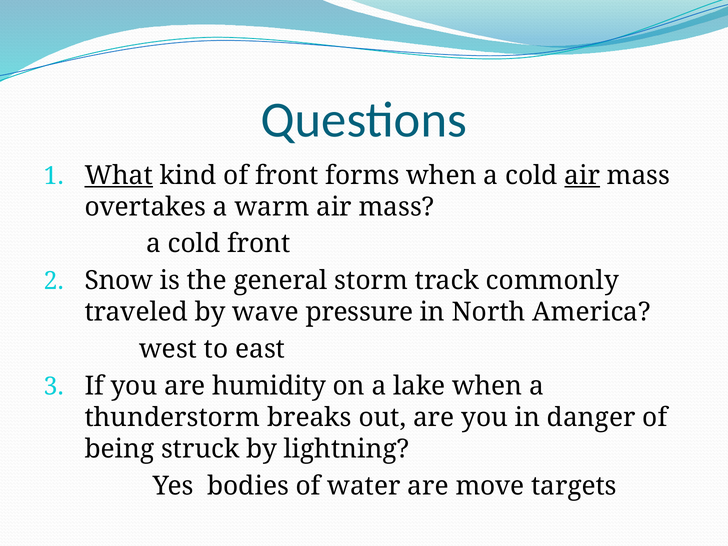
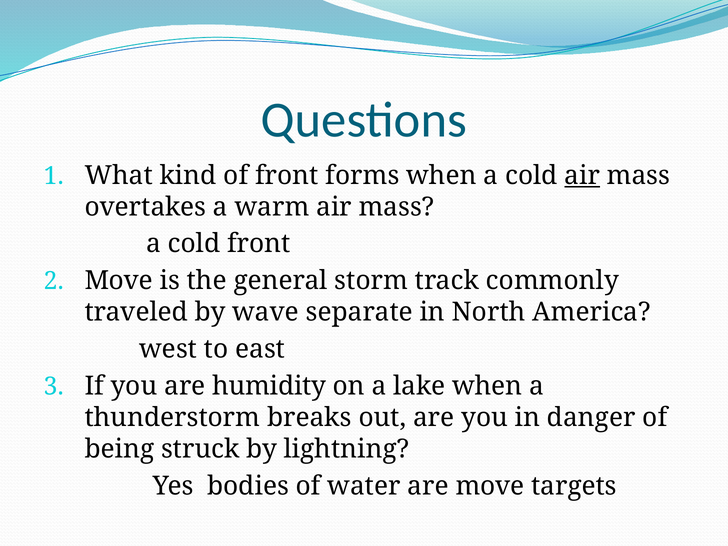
What underline: present -> none
Snow at (119, 281): Snow -> Move
pressure: pressure -> separate
